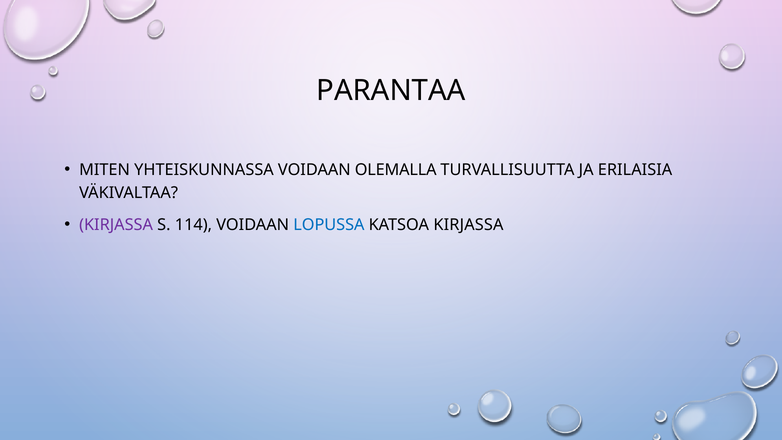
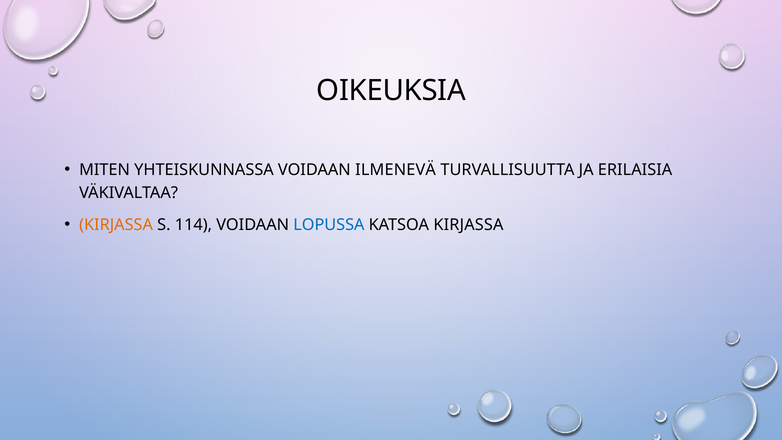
PARANTAA: PARANTAA -> OIKEUKSIA
OLEMALLA: OLEMALLA -> ILMENEVÄ
KIRJASSA at (116, 225) colour: purple -> orange
